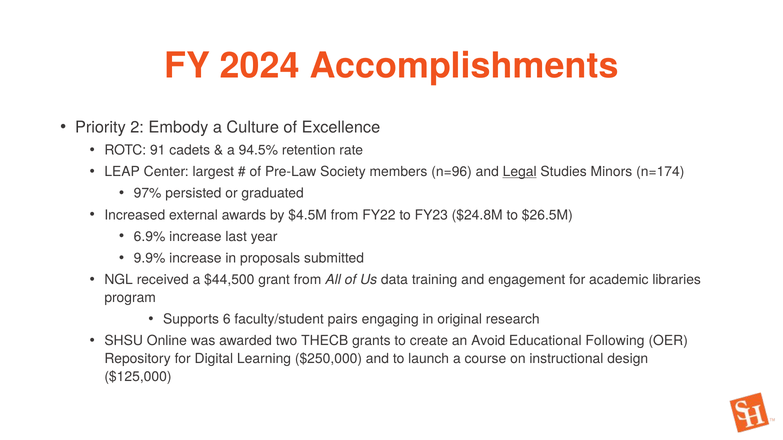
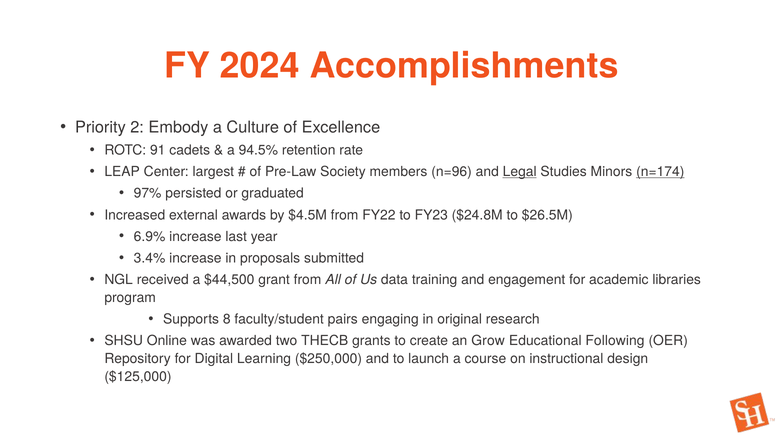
n=174 underline: none -> present
9.9%: 9.9% -> 3.4%
6: 6 -> 8
Avoid: Avoid -> Grow
